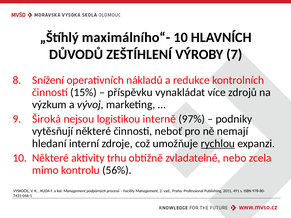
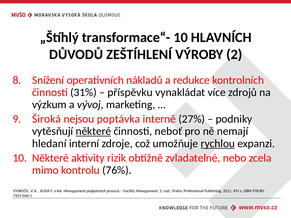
maximálního“-: maximálního“- -> transformace“-
VÝROBY 7: 7 -> 2
15%: 15% -> 31%
logistikou: logistikou -> poptávka
97%: 97% -> 27%
některé at (93, 131) underline: none -> present
trhu: trhu -> rizik
56%: 56% -> 76%
